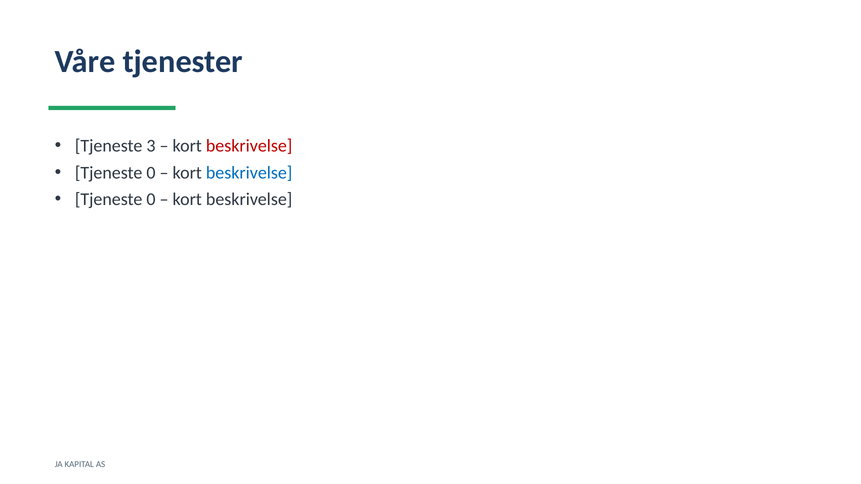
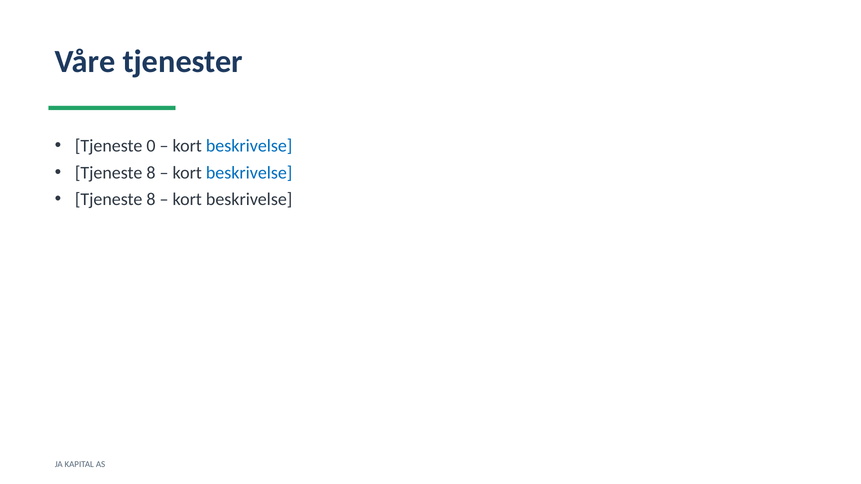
3: 3 -> 0
beskrivelse at (249, 146) colour: red -> blue
0 at (151, 173): 0 -> 8
0 at (151, 200): 0 -> 8
